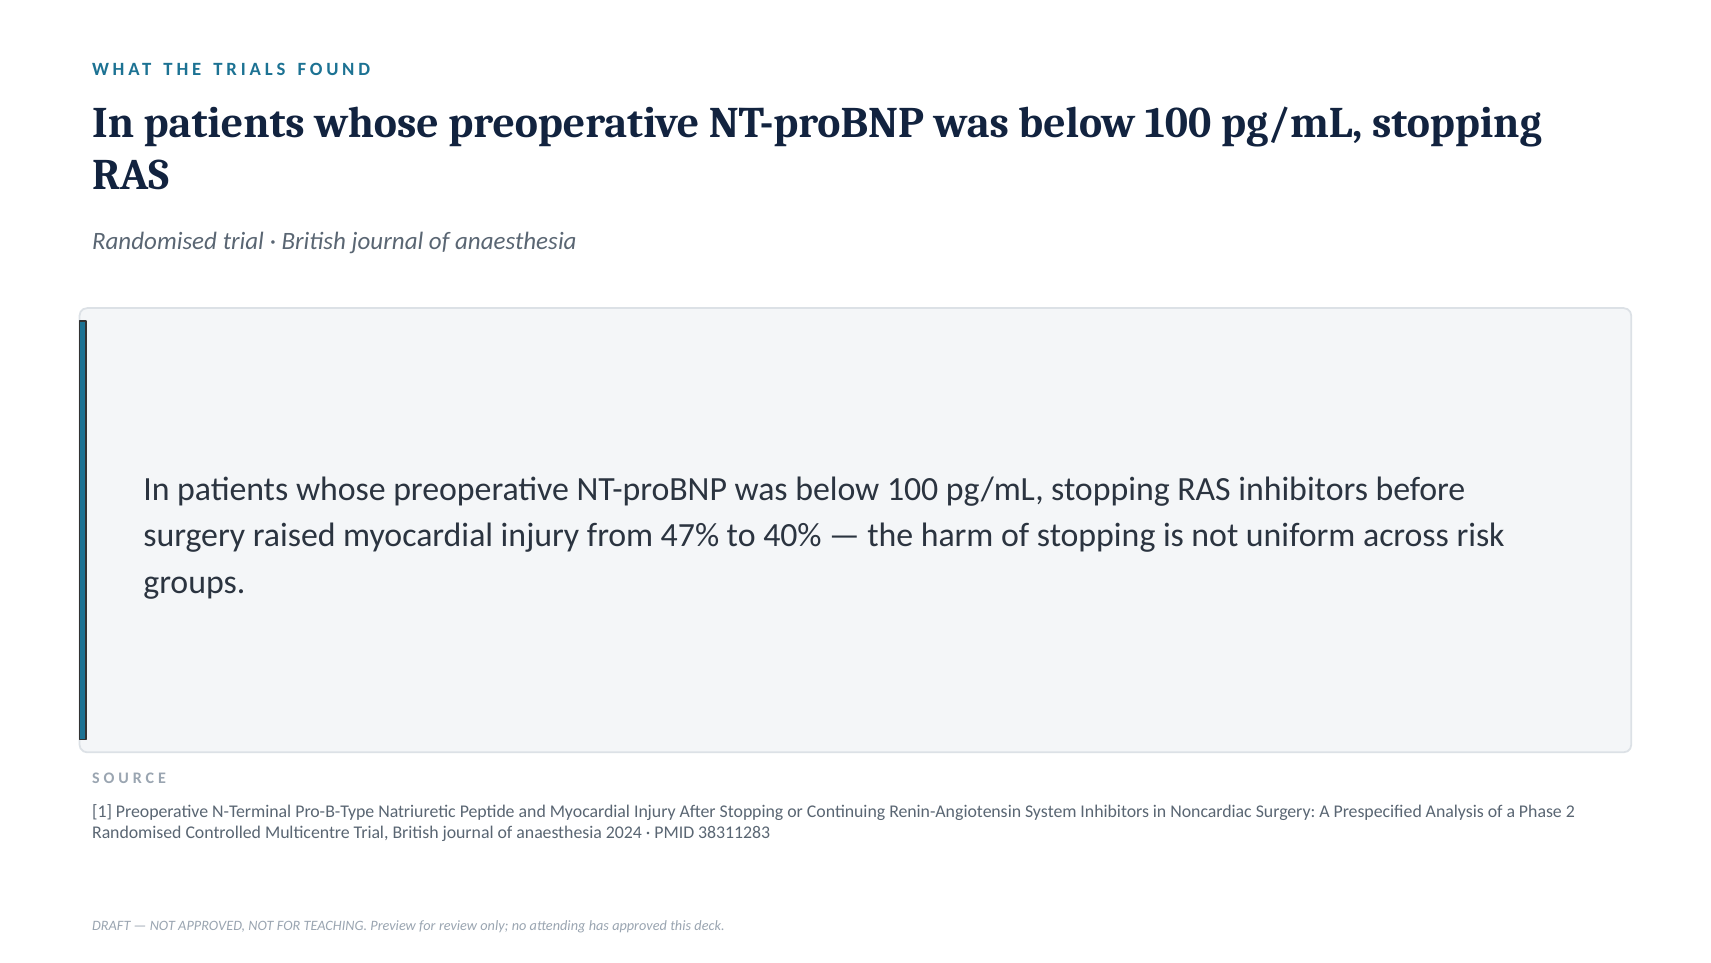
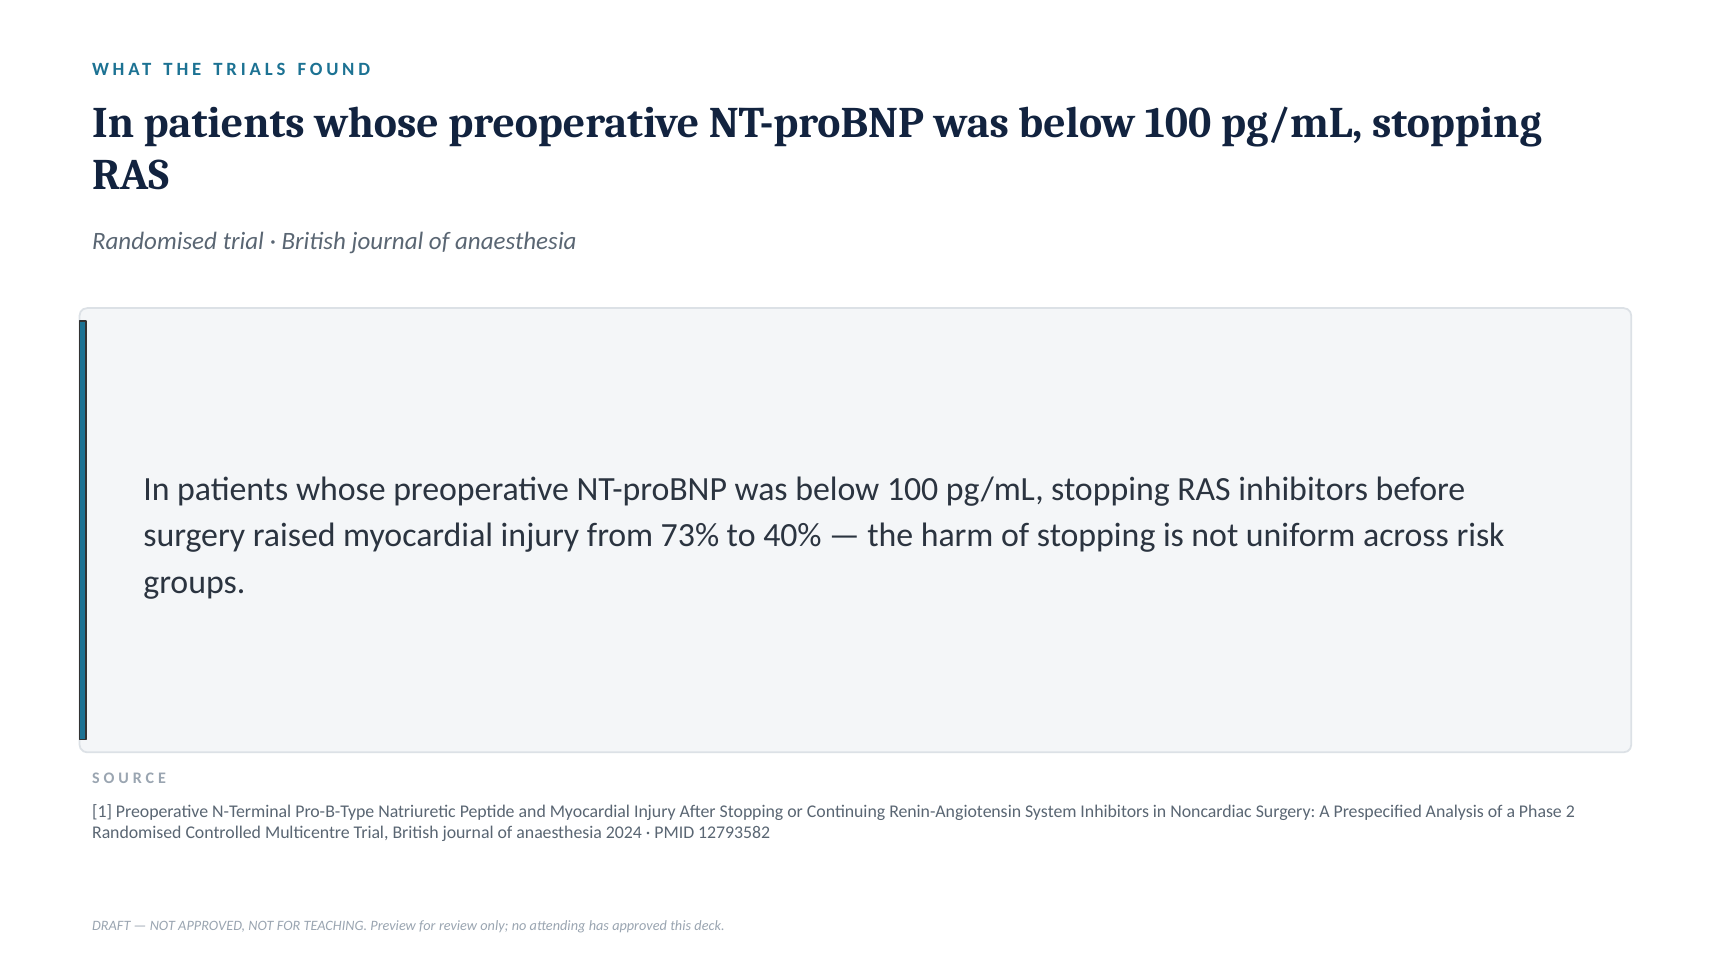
47%: 47% -> 73%
38311283: 38311283 -> 12793582
